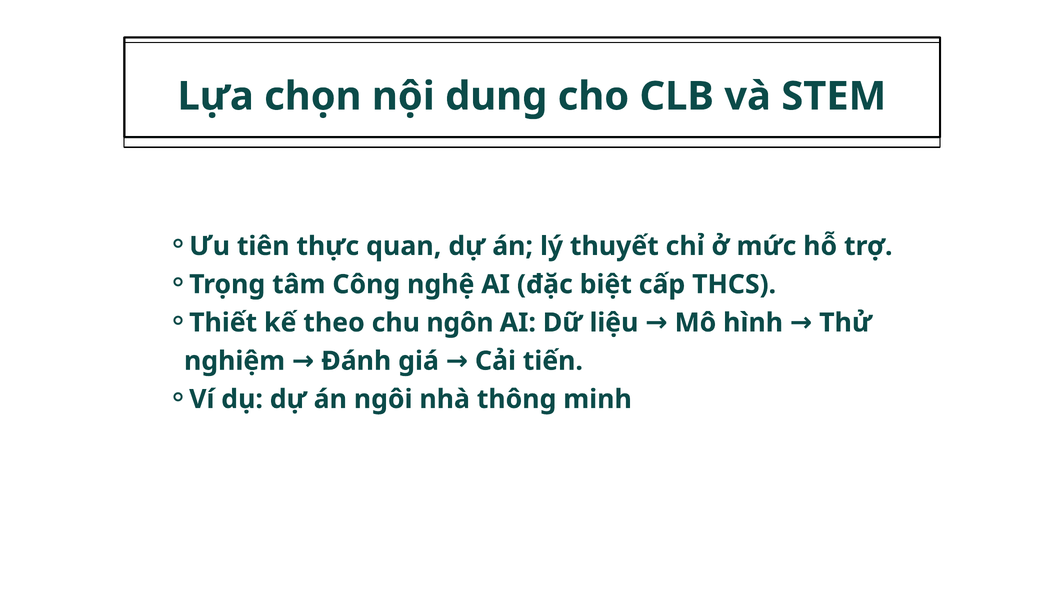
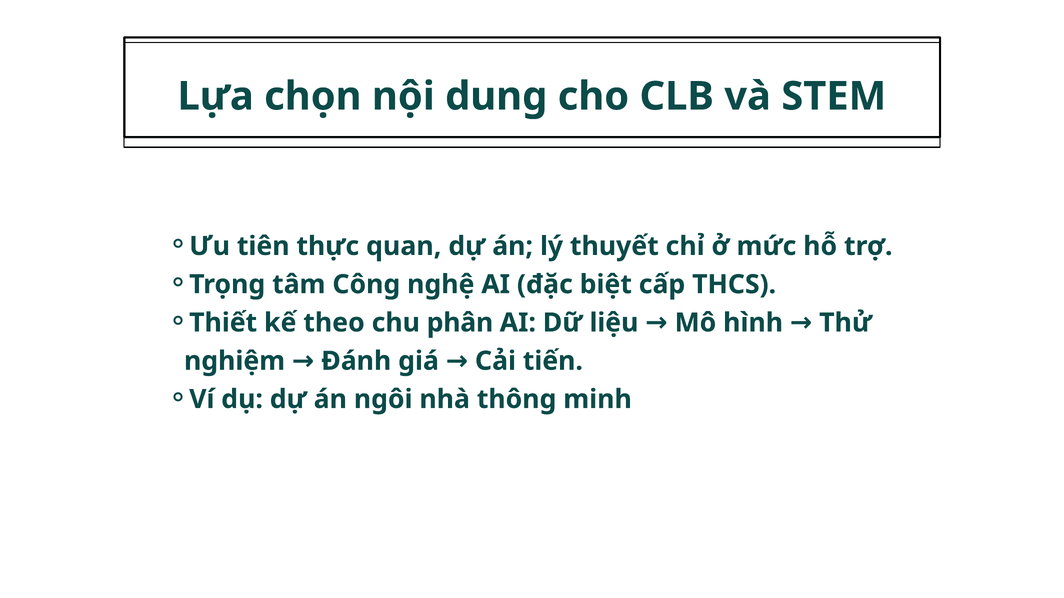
ngôn: ngôn -> phân
